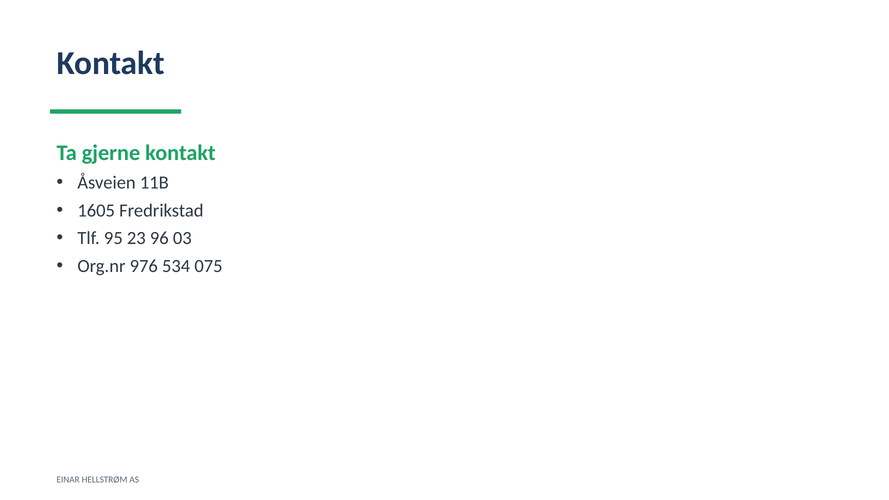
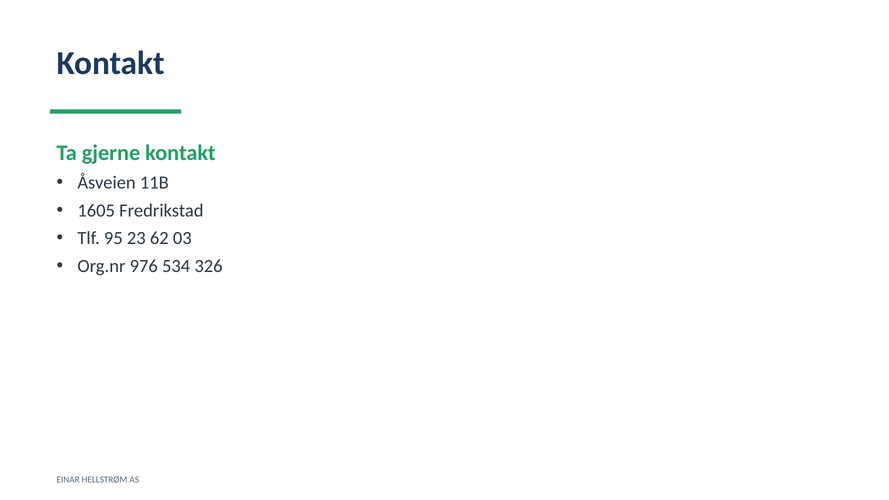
96: 96 -> 62
075: 075 -> 326
